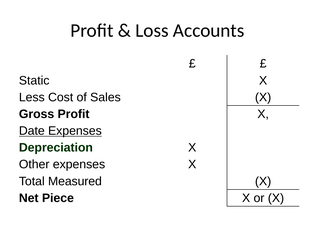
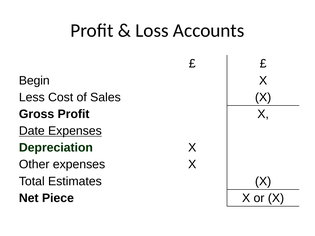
Static: Static -> Begin
Measured: Measured -> Estimates
